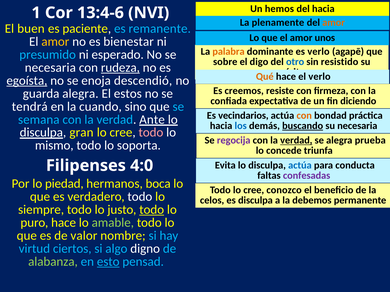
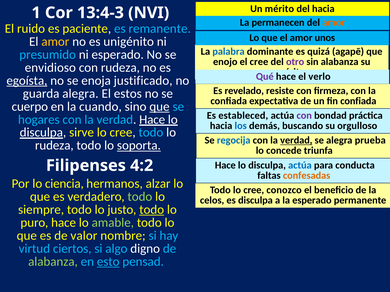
Un hemos: hemos -> mérito
13:4-6: 13:4-6 -> 13:4-3
plenamente: plenamente -> permanecen
buen: buen -> ruido
bienestar: bienestar -> unigénito
palabra colour: orange -> blue
es verlo: verlo -> quizá
sobre: sobre -> enojo
el digo: digo -> cree
otro colour: blue -> purple
sin resistido: resistido -> alabanza
necesaria at (50, 68): necesaria -> envidioso
rudeza at (120, 68) underline: present -> none
Qué colour: orange -> purple
descendió: descendió -> justificado
creemos: creemos -> revelado
fin diciendo: diciendo -> confiada
tendrá: tendrá -> cuerpo
que at (159, 107) underline: none -> present
vecindarios: vecindarios -> estableced
con at (304, 116) colour: orange -> purple
semana: semana -> hogares
verdad Ante: Ante -> Hace
buscando underline: present -> none
su necesaria: necesaria -> orgulloso
gran: gran -> sirve
todo at (151, 133) colour: pink -> light blue
regocija colour: purple -> blue
mismo at (54, 146): mismo -> rudeza
soporta underline: none -> present
Evita at (225, 165): Evita -> Hace
4:0: 4:0 -> 4:2
confesadas colour: purple -> orange
piedad: piedad -> ciencia
boca: boca -> alzar
todo at (140, 197) colour: white -> light green
la debemos: debemos -> esperado
